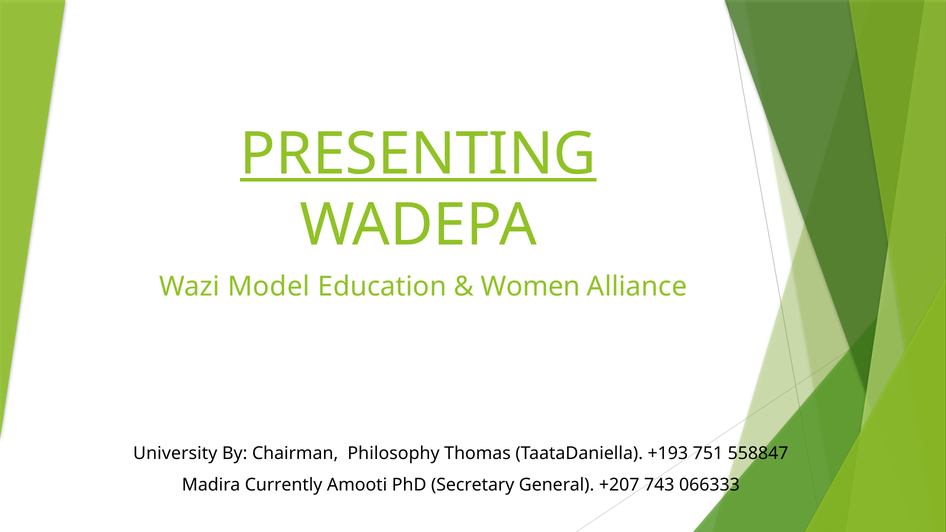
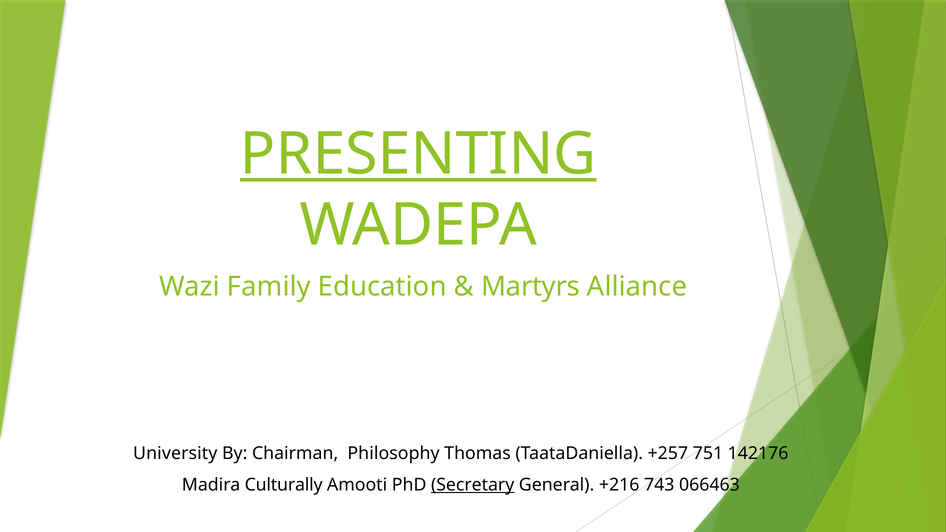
Model: Model -> Family
Women: Women -> Martyrs
+193: +193 -> +257
558847: 558847 -> 142176
Currently: Currently -> Culturally
Secretary underline: none -> present
+207: +207 -> +216
066333: 066333 -> 066463
